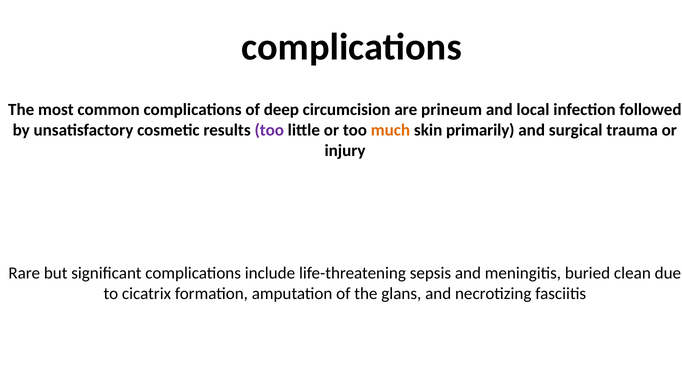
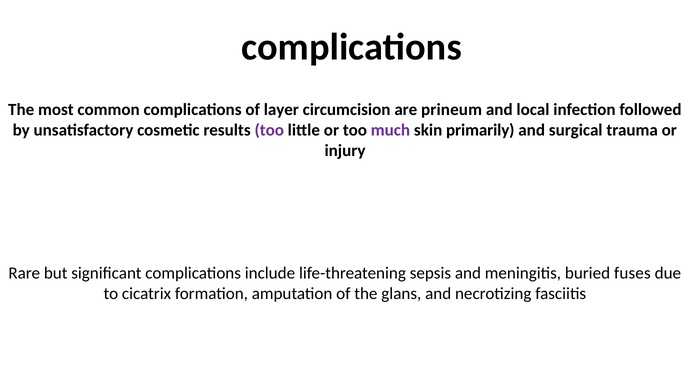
deep: deep -> layer
much colour: orange -> purple
clean: clean -> fuses
